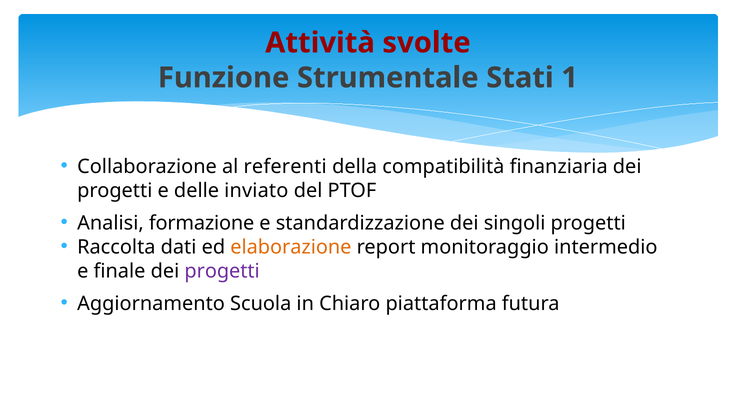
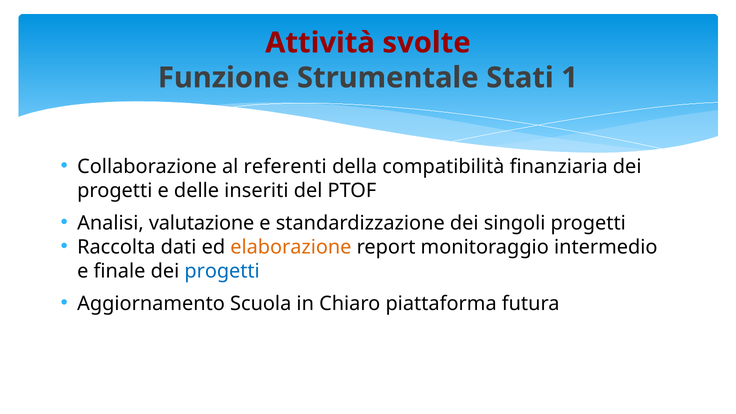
inviato: inviato -> inseriti
formazione: formazione -> valutazione
progetti at (222, 271) colour: purple -> blue
